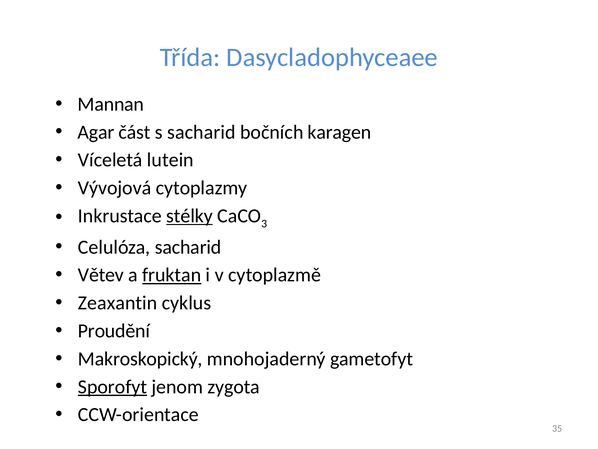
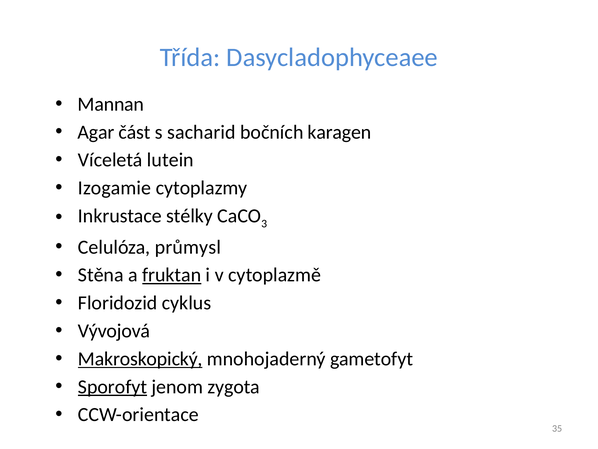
Vývojová: Vývojová -> Izogamie
stélky underline: present -> none
Celulóza sacharid: sacharid -> průmysl
Větev: Větev -> Stěna
Zeaxantin: Zeaxantin -> Floridozid
Proudění: Proudění -> Vývojová
Makroskopický underline: none -> present
